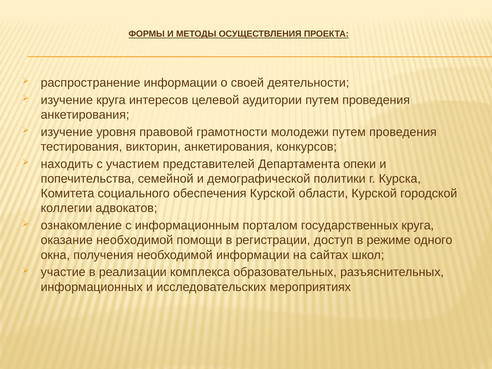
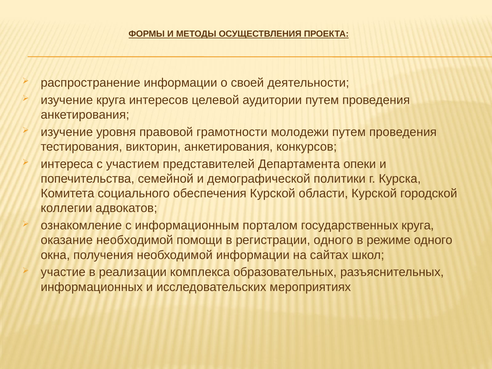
находить: находить -> интереса
регистрации доступ: доступ -> одного
